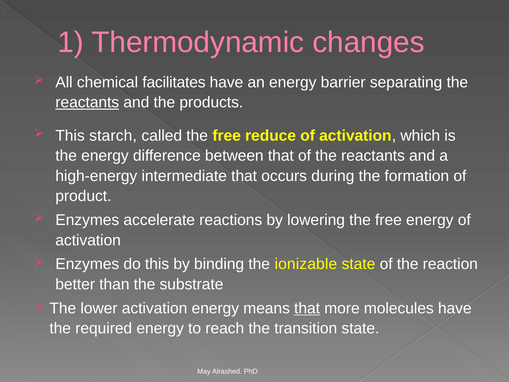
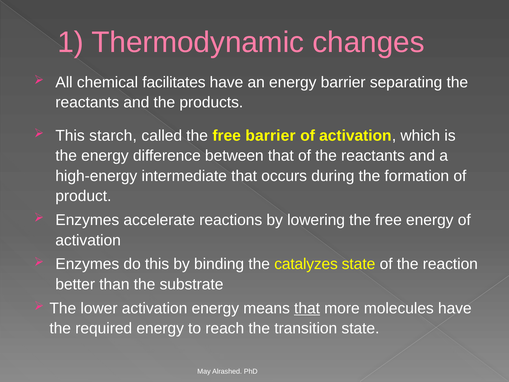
reactants at (87, 102) underline: present -> none
free reduce: reduce -> barrier
ionizable: ionizable -> catalyzes
